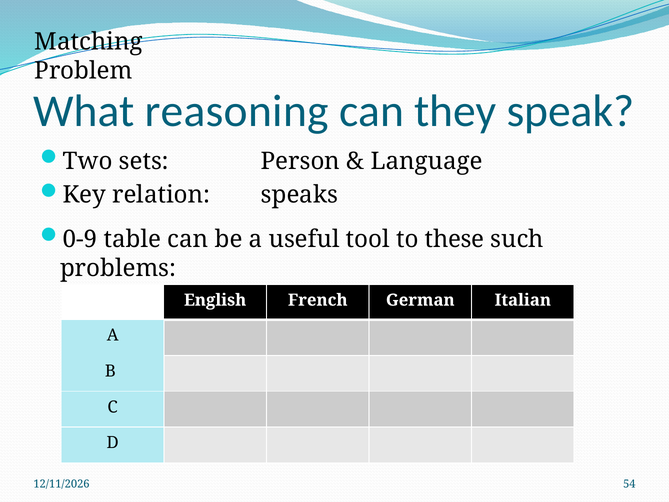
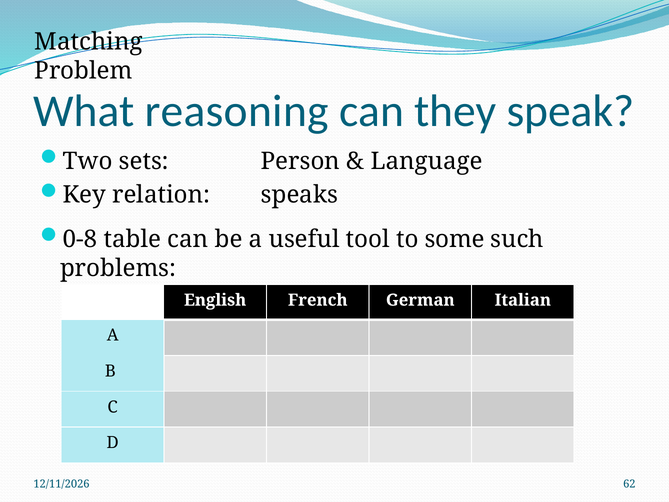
0-9: 0-9 -> 0-8
these: these -> some
54: 54 -> 62
